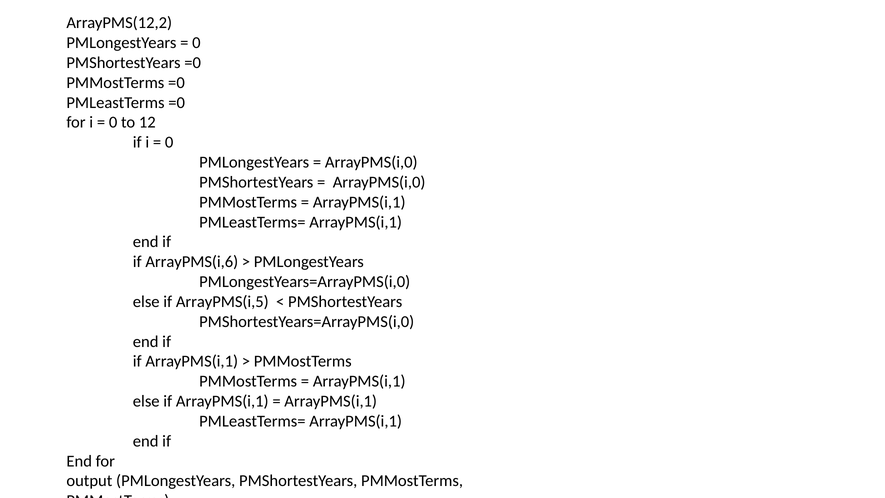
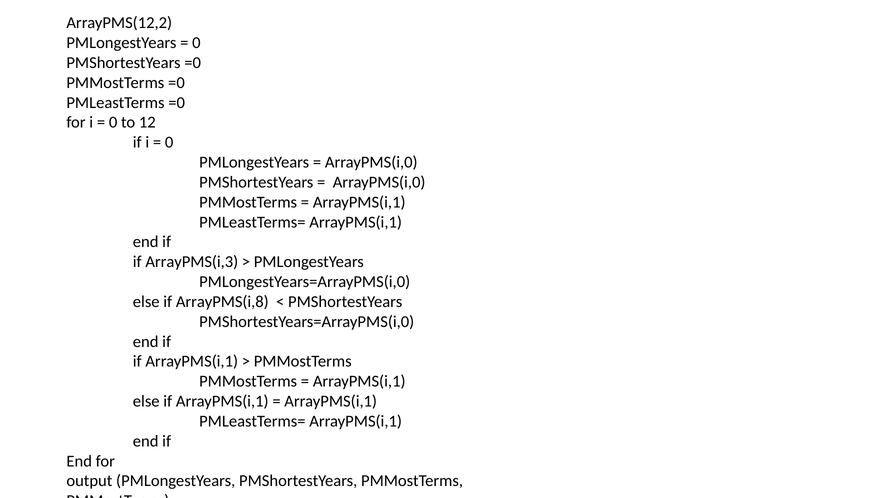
ArrayPMS(i,6: ArrayPMS(i,6 -> ArrayPMS(i,3
ArrayPMS(i,5: ArrayPMS(i,5 -> ArrayPMS(i,8
